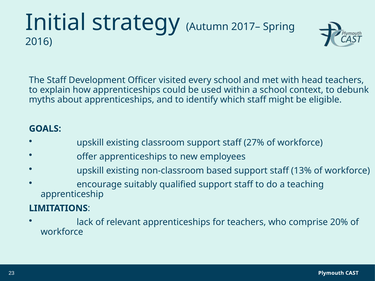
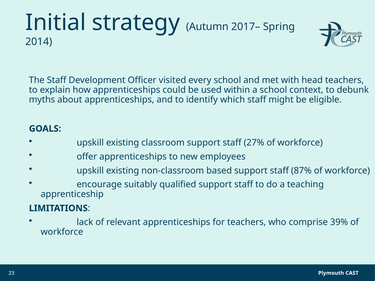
2016: 2016 -> 2014
13%: 13% -> 87%
20%: 20% -> 39%
